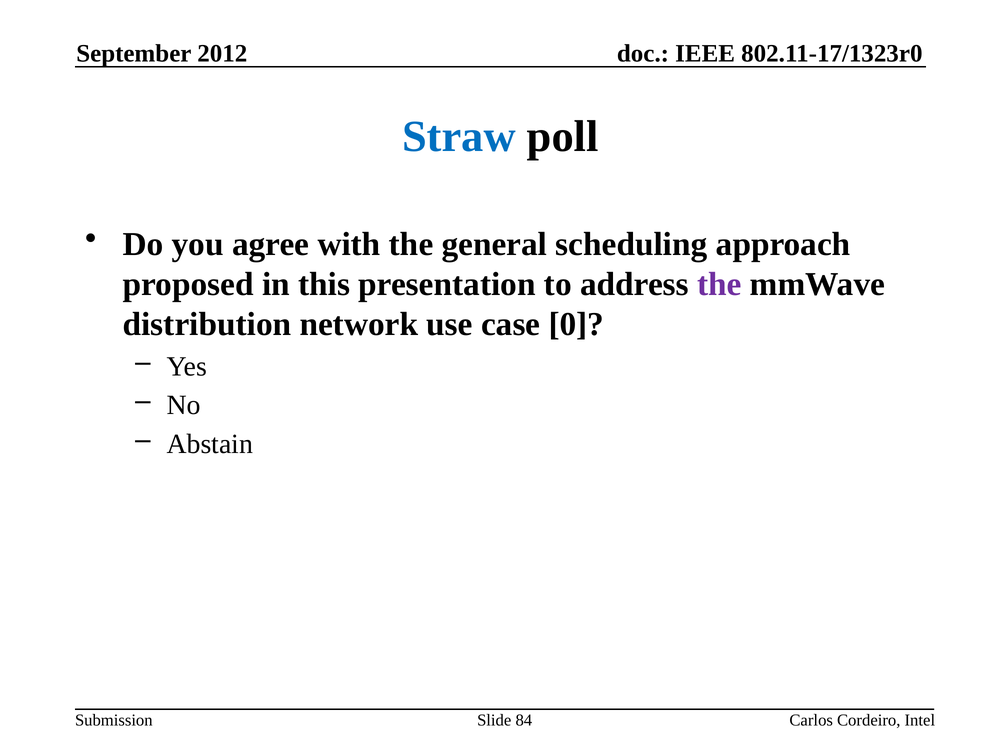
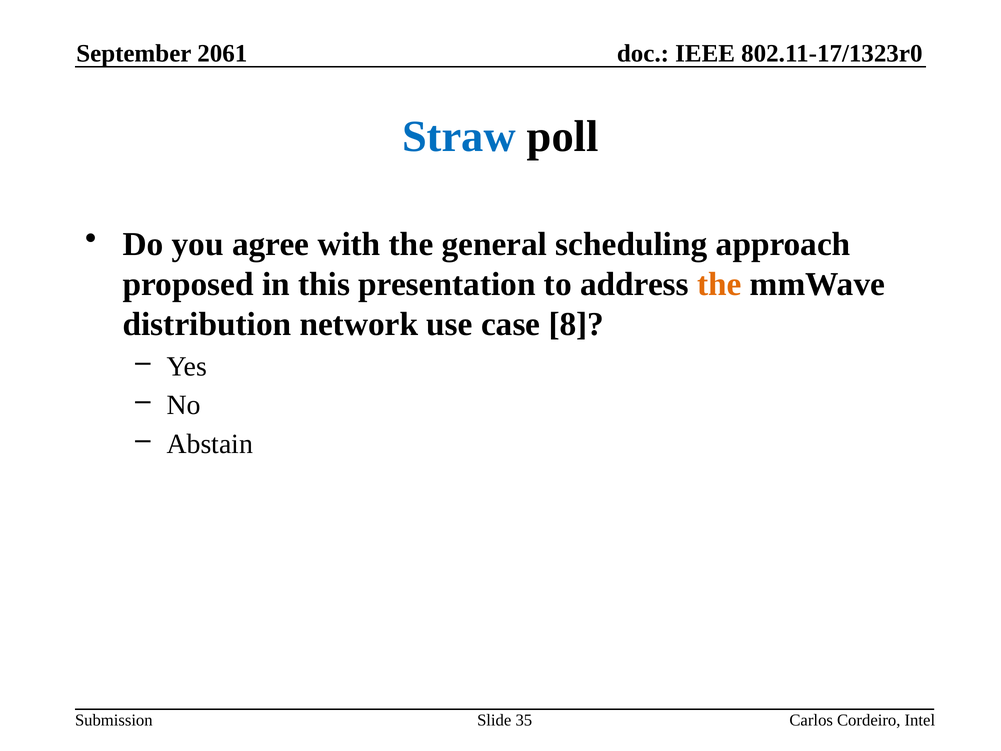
2012: 2012 -> 2061
the at (719, 284) colour: purple -> orange
0: 0 -> 8
84: 84 -> 35
